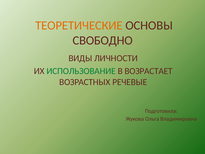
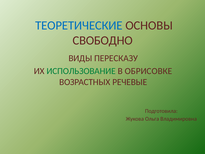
ТЕОРЕТИЧЕСКИЕ colour: orange -> blue
ЛИЧНОСТИ: ЛИЧНОСТИ -> ПЕРЕСКАЗУ
ВОЗРАСТАЕТ: ВОЗРАСТАЕТ -> ОБРИСОВКЕ
